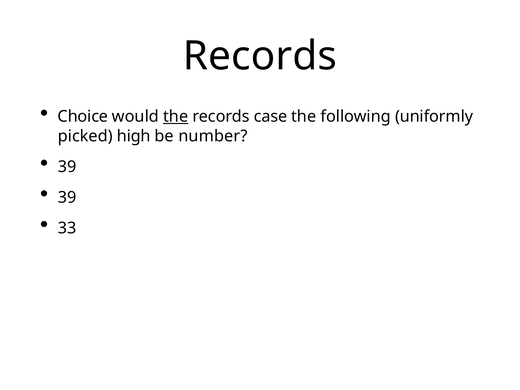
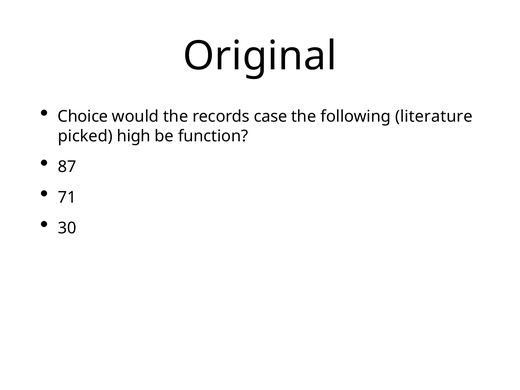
Records at (260, 56): Records -> Original
the at (176, 117) underline: present -> none
uniformly: uniformly -> literature
number: number -> function
39 at (67, 167): 39 -> 87
39 at (67, 197): 39 -> 71
33: 33 -> 30
